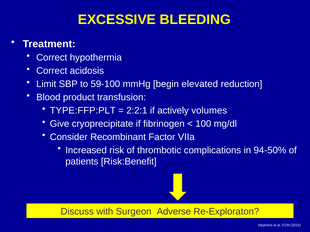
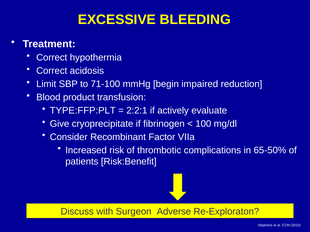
59-100: 59-100 -> 71-100
elevated: elevated -> impaired
volumes: volumes -> evaluate
94-50%: 94-50% -> 65-50%
